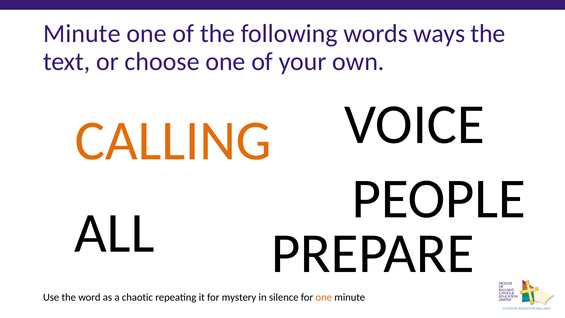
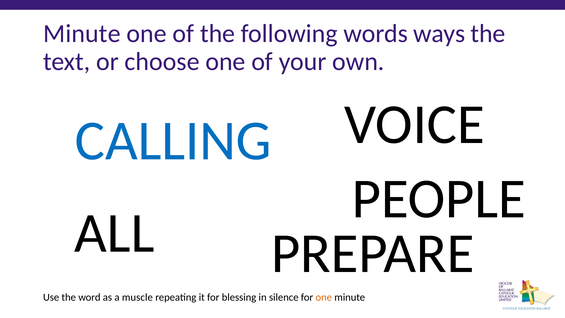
CALLING colour: orange -> blue
chaotic: chaotic -> muscle
mystery: mystery -> blessing
